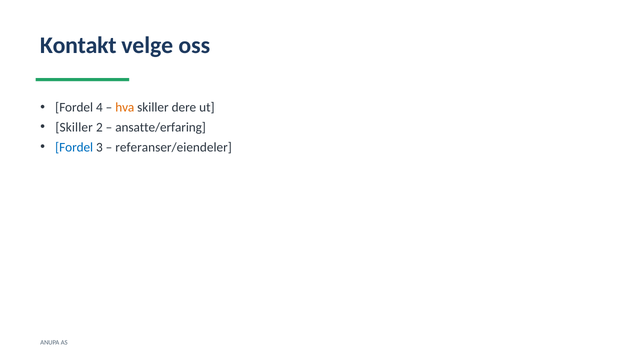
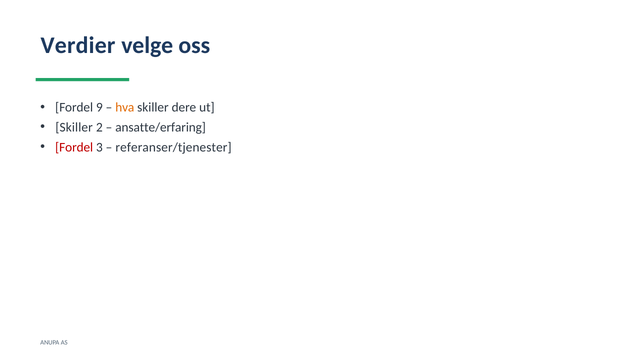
Kontakt: Kontakt -> Verdier
4: 4 -> 9
Fordel at (74, 147) colour: blue -> red
referanser/eiendeler: referanser/eiendeler -> referanser/tjenester
